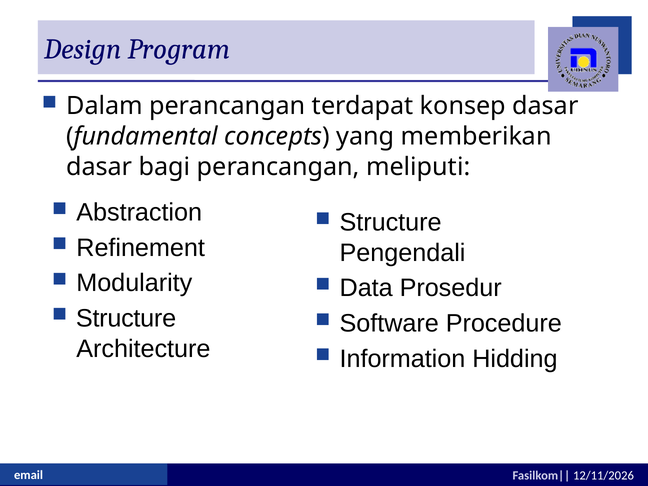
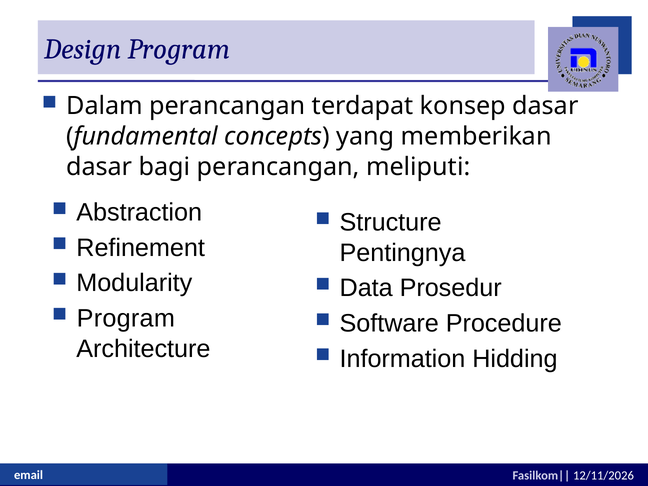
Pengendali: Pengendali -> Pentingnya
Structure at (126, 318): Structure -> Program
